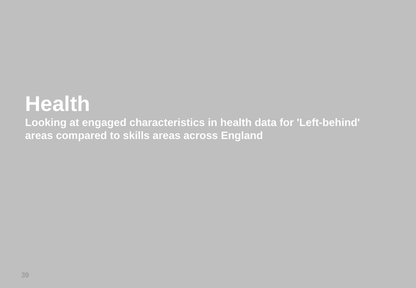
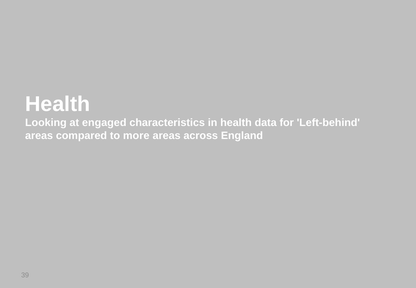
skills: skills -> more
